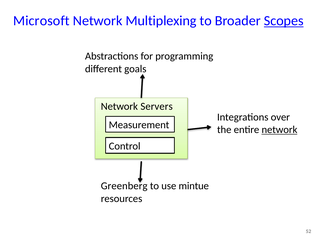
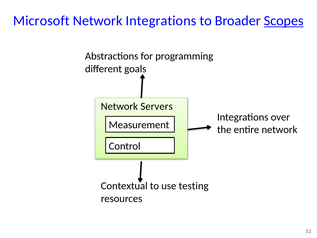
Network Multiplexing: Multiplexing -> Integrations
network at (279, 130) underline: present -> none
Greenberg: Greenberg -> Contextual
mintue: mintue -> testing
